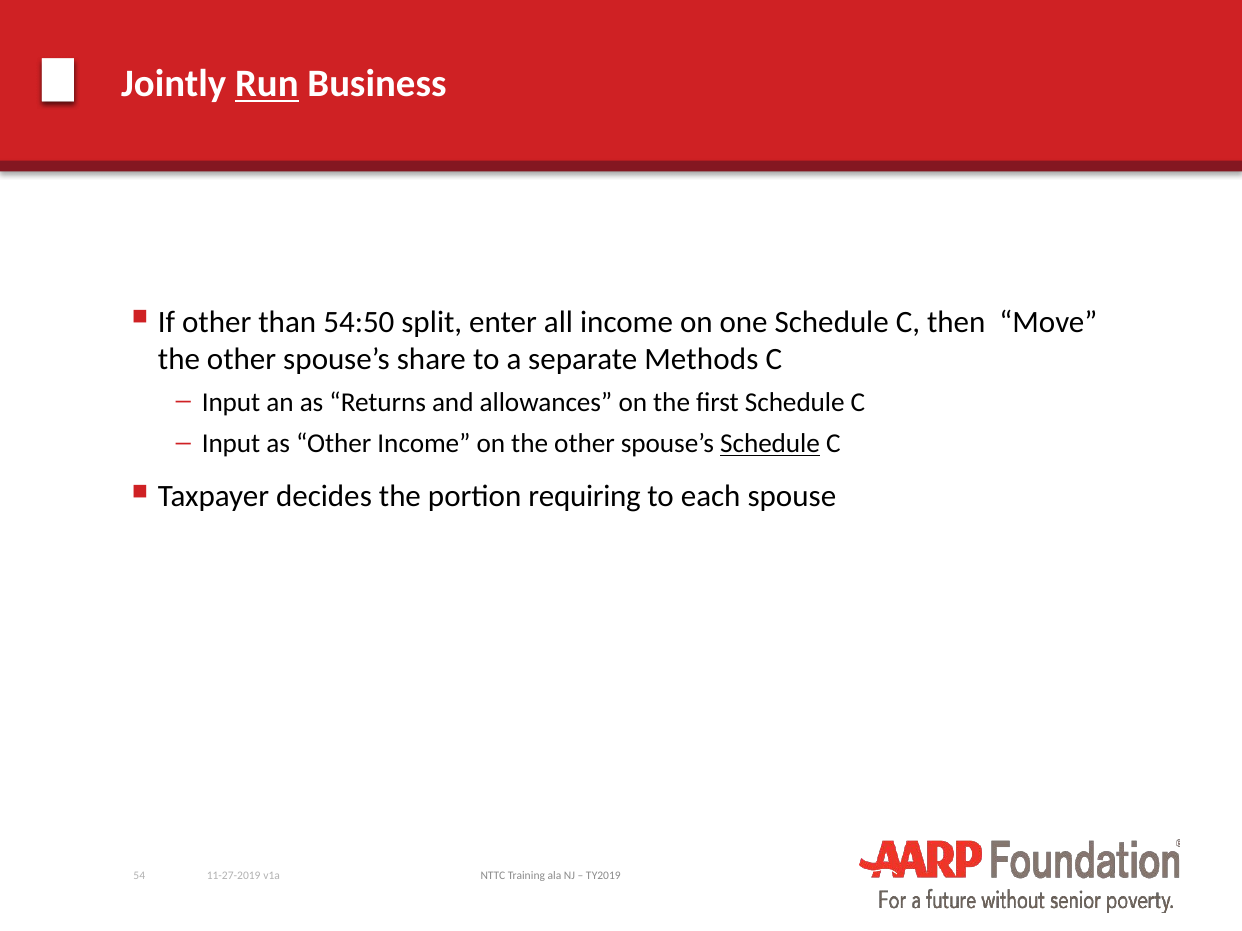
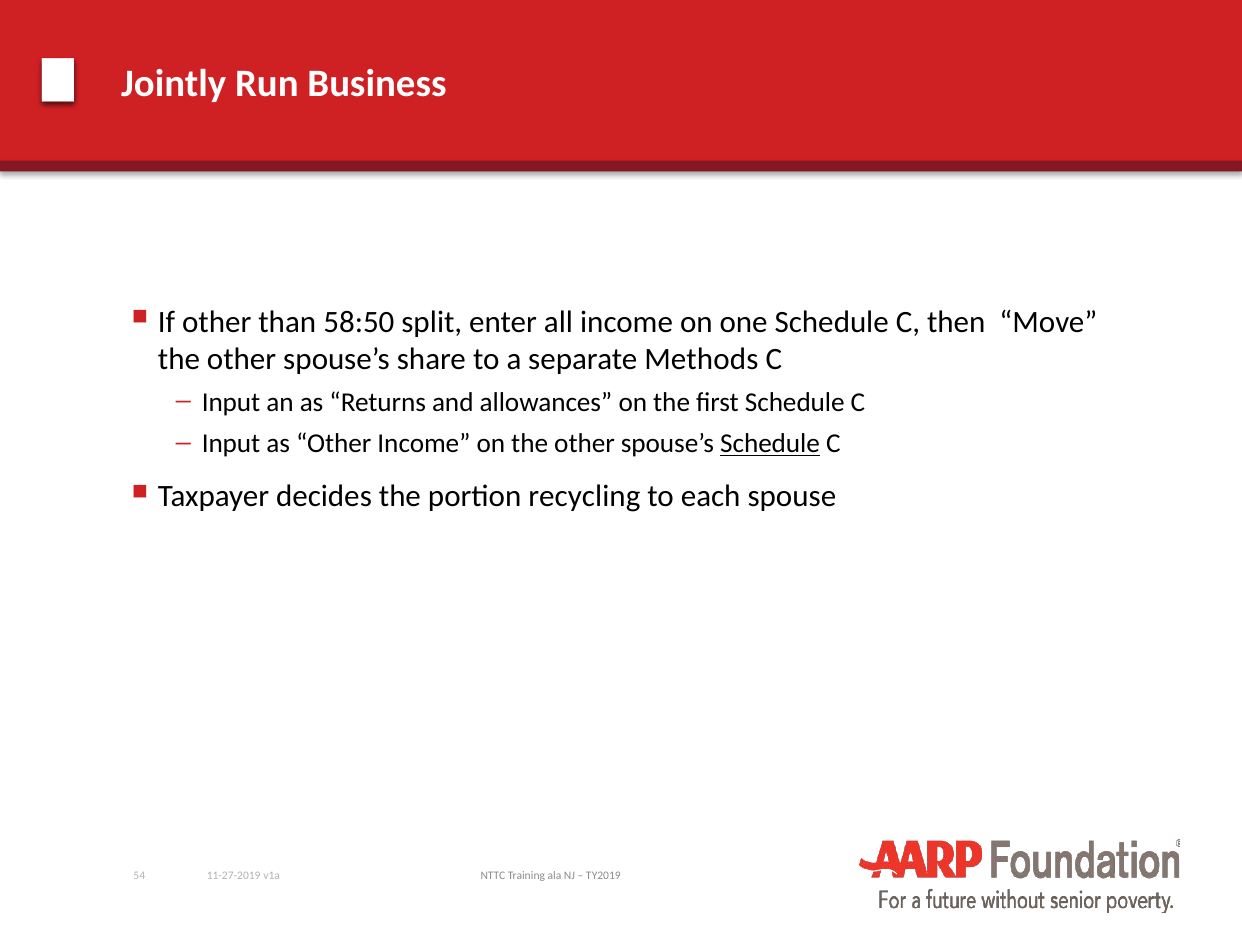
Run underline: present -> none
54:50: 54:50 -> 58:50
requiring: requiring -> recycling
